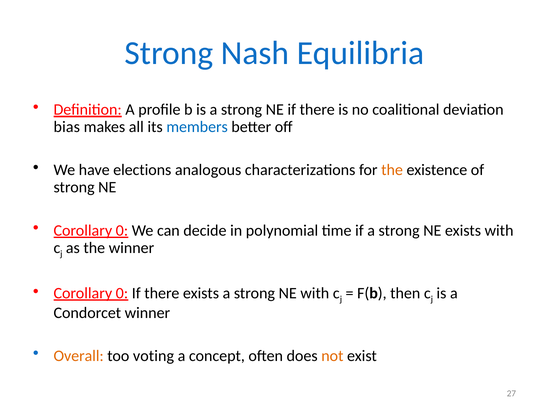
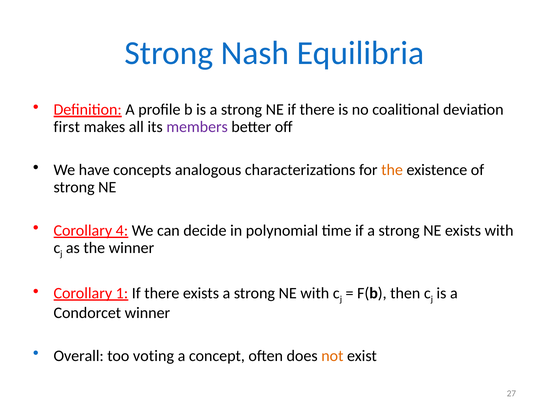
bias: bias -> first
members colour: blue -> purple
elections: elections -> concepts
0 at (122, 230): 0 -> 4
0 at (122, 293): 0 -> 1
Overall colour: orange -> black
